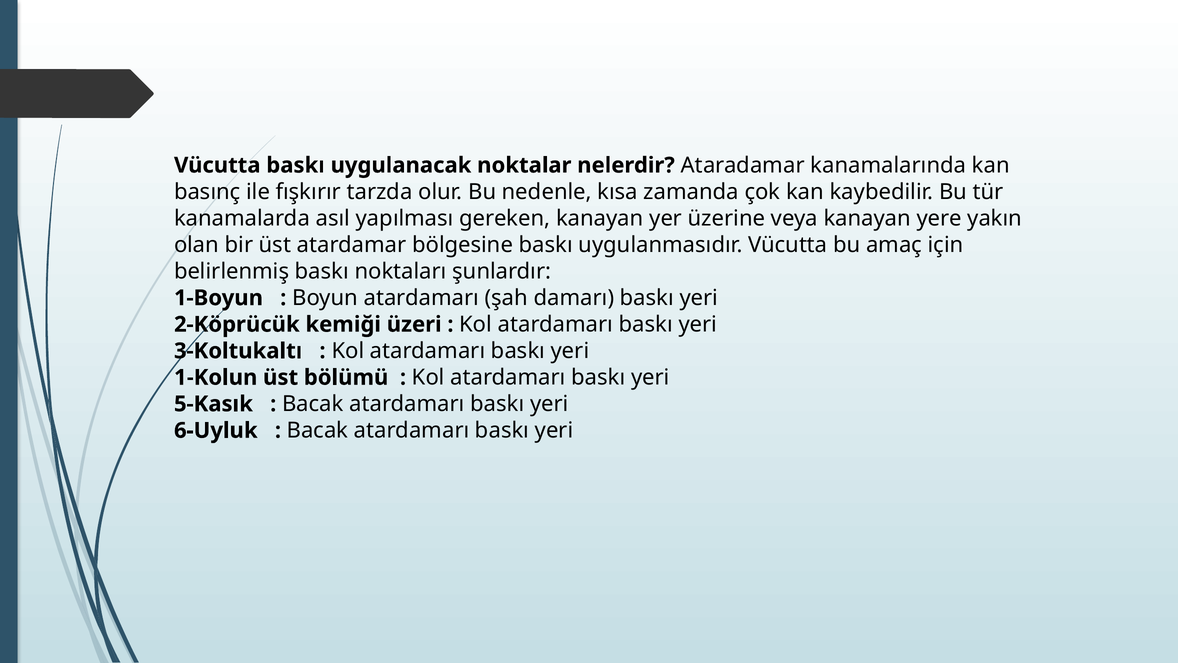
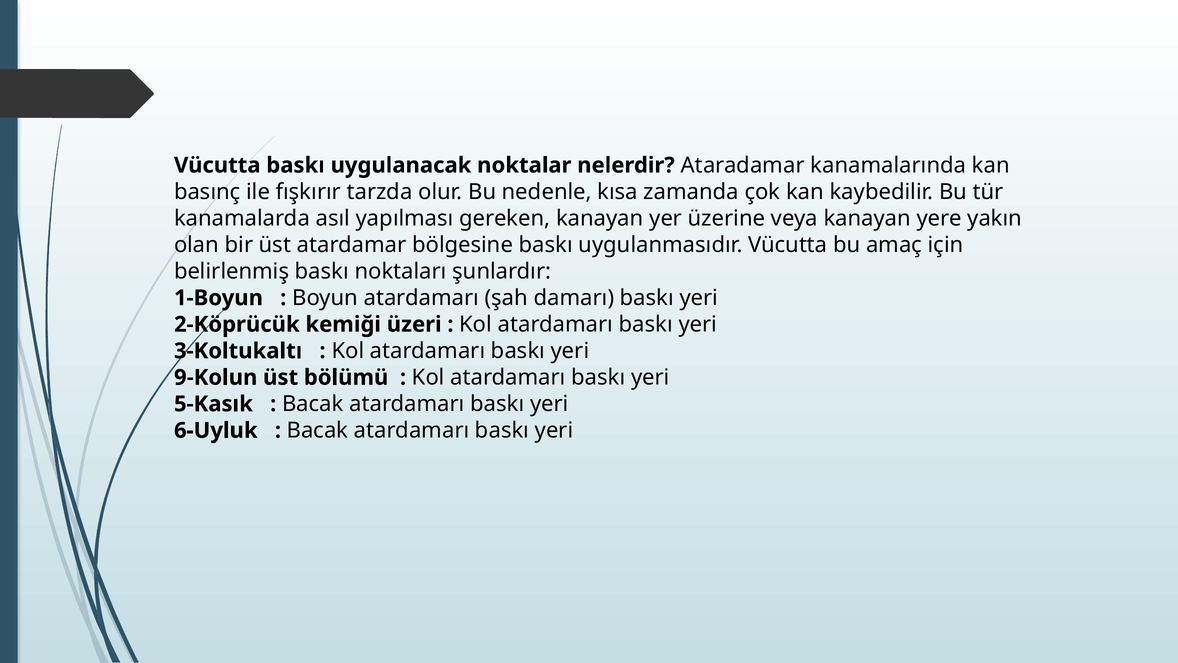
1-Kolun: 1-Kolun -> 9-Kolun
